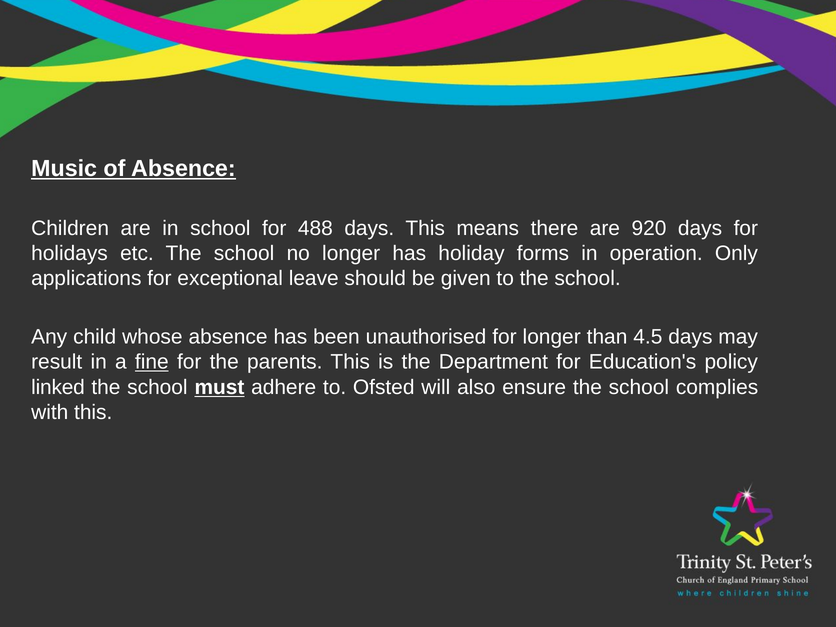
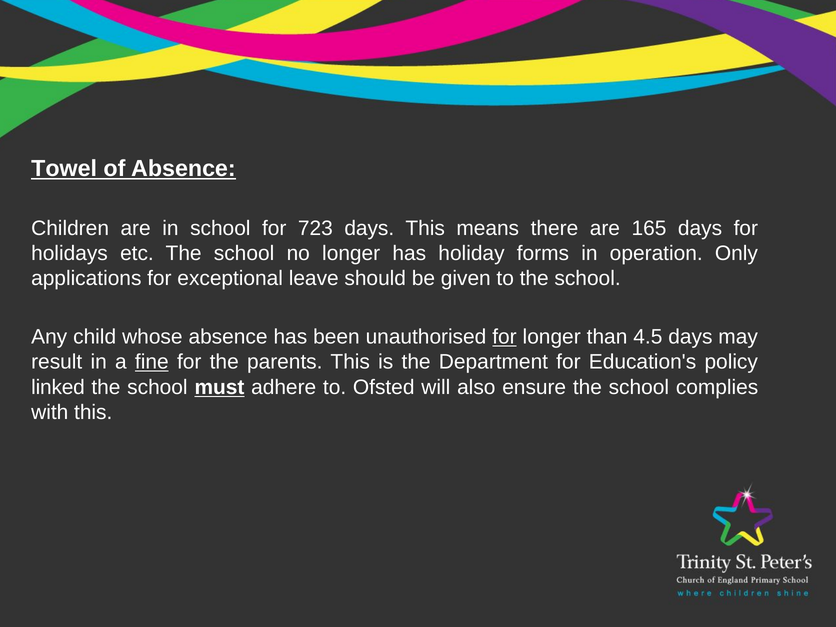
Music: Music -> Towel
488: 488 -> 723
920: 920 -> 165
for at (505, 337) underline: none -> present
